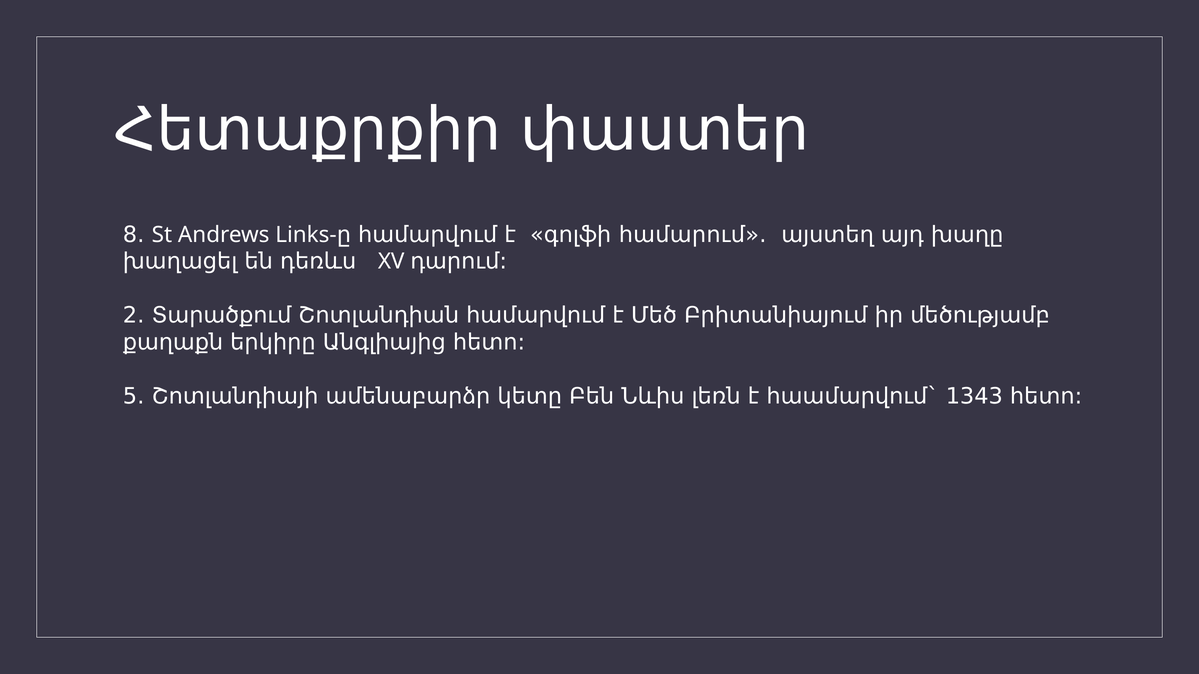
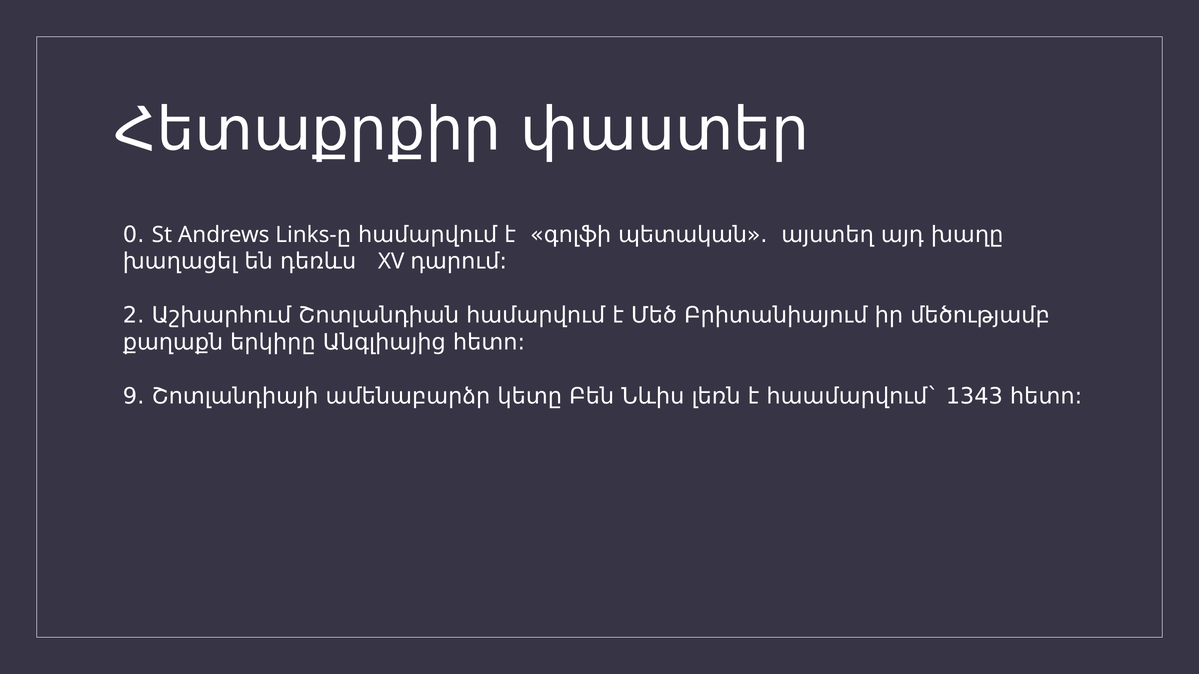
8․: 8․ -> 0․
համարում: համարում -> պետական
Տարածքում: Տարածքում -> Աշխարհում
5․: 5․ -> 9․
